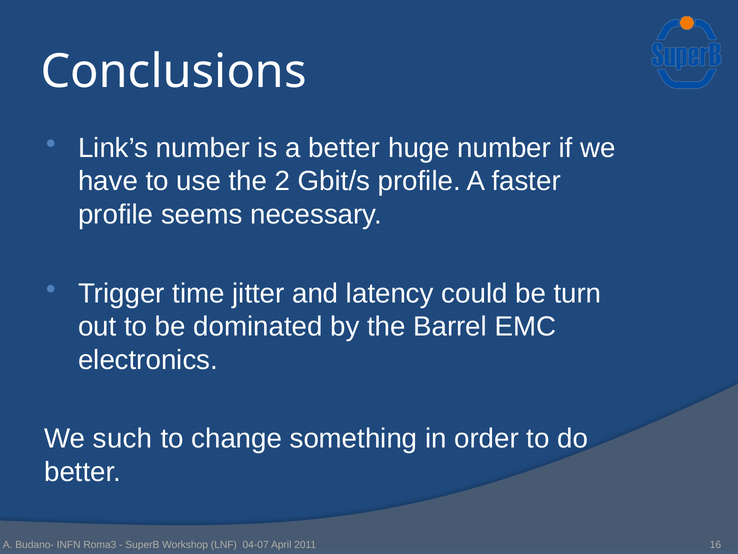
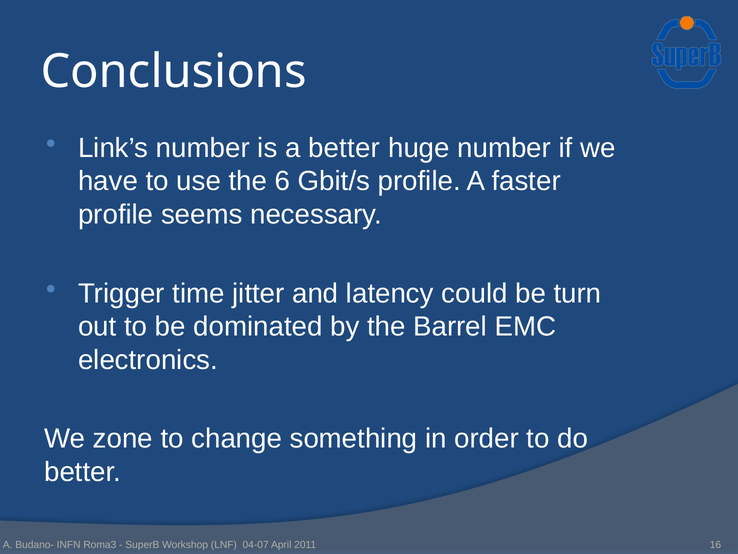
2: 2 -> 6
such: such -> zone
